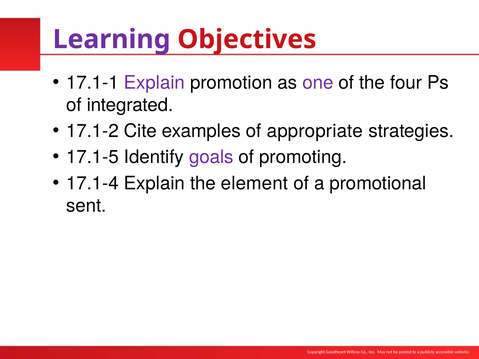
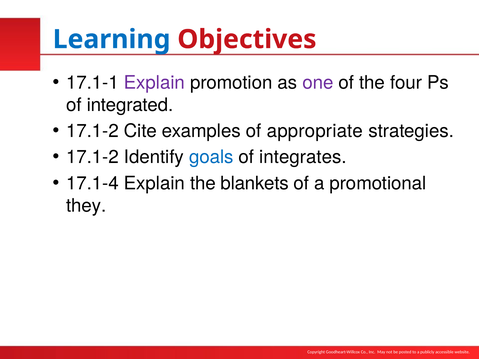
Learning colour: purple -> blue
17.1-5 at (92, 157): 17.1-5 -> 17.1-2
goals colour: purple -> blue
promoting: promoting -> integrates
element: element -> blankets
sent: sent -> they
